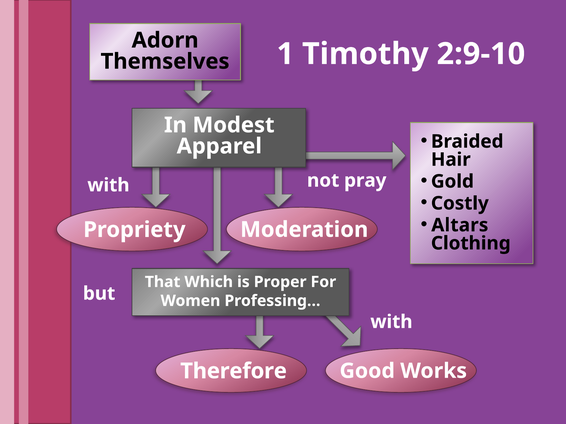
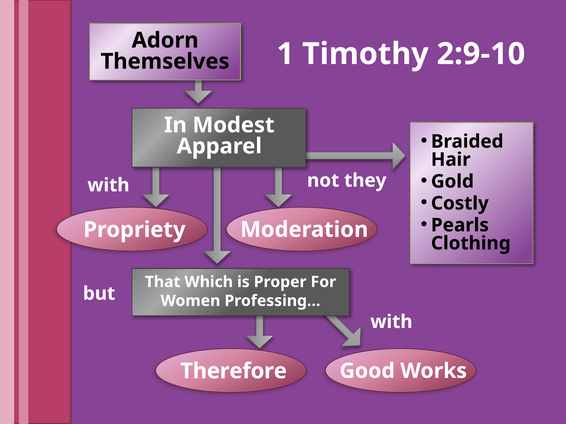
pray: pray -> they
Altars: Altars -> Pearls
